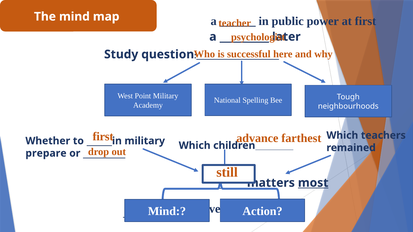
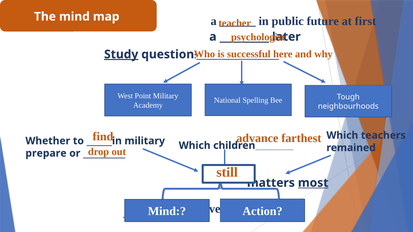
power: power -> future
Study underline: none -> present
first at (103, 137): first -> find
